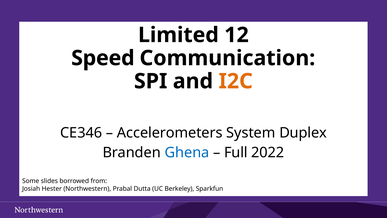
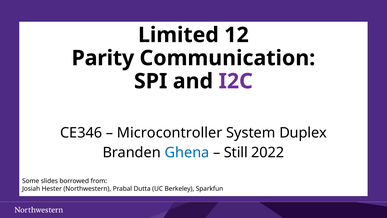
Speed: Speed -> Parity
I2C colour: orange -> purple
Accelerometers: Accelerometers -> Microcontroller
Full: Full -> Still
